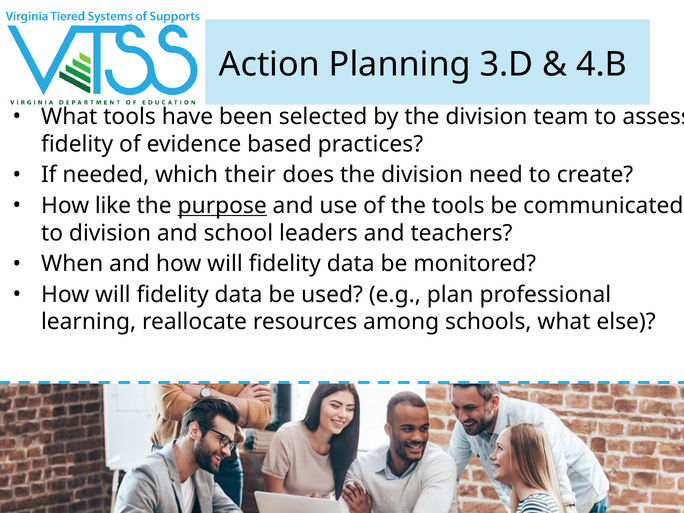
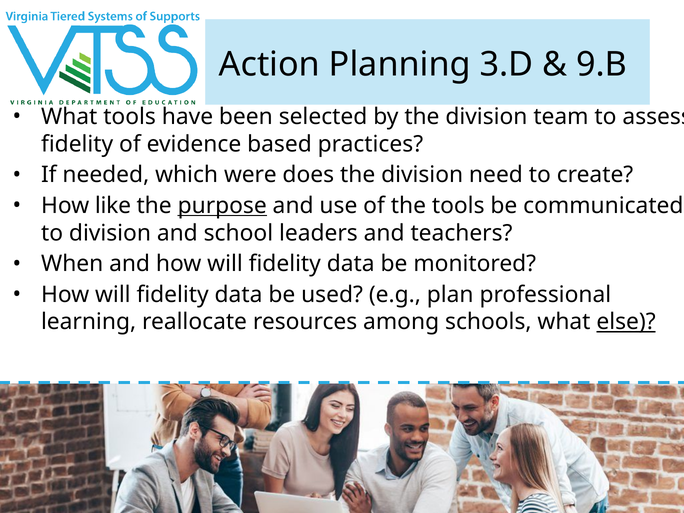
4.B: 4.B -> 9.B
their: their -> were
else underline: none -> present
